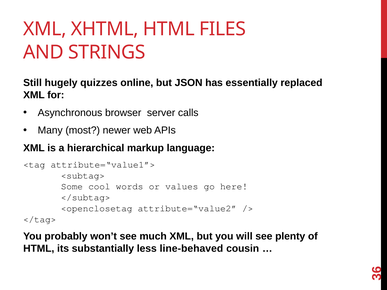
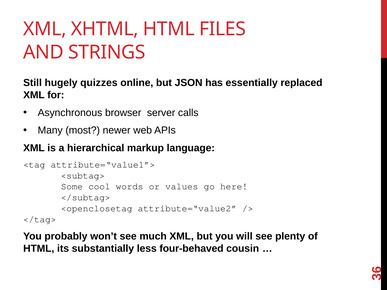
line-behaved: line-behaved -> four-behaved
